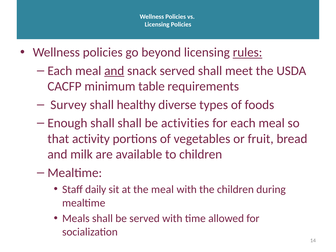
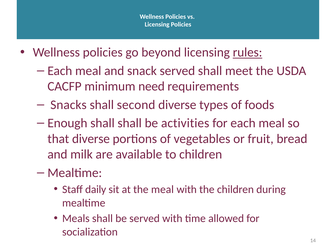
and at (114, 71) underline: present -> none
table: table -> need
Survey: Survey -> Snacks
healthy: healthy -> second
that activity: activity -> diverse
